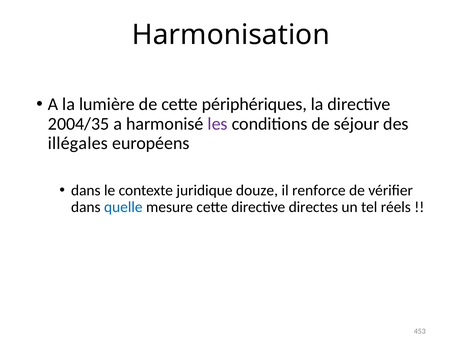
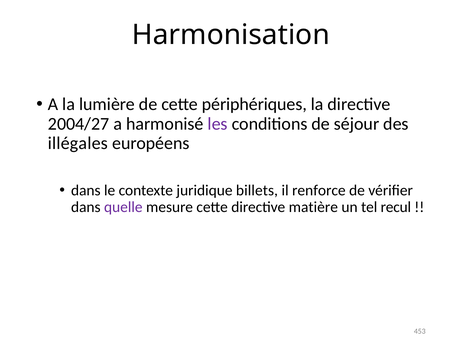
2004/35: 2004/35 -> 2004/27
douze: douze -> billets
quelle colour: blue -> purple
directes: directes -> matière
réels: réels -> recul
